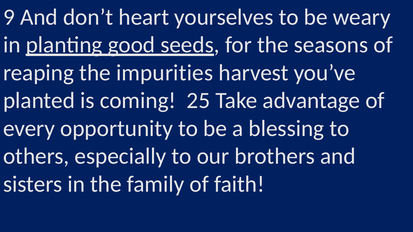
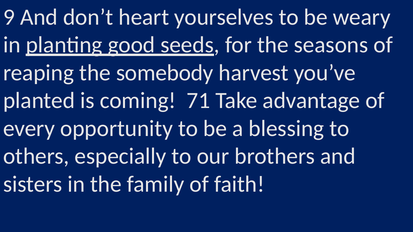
impurities: impurities -> somebody
25: 25 -> 71
